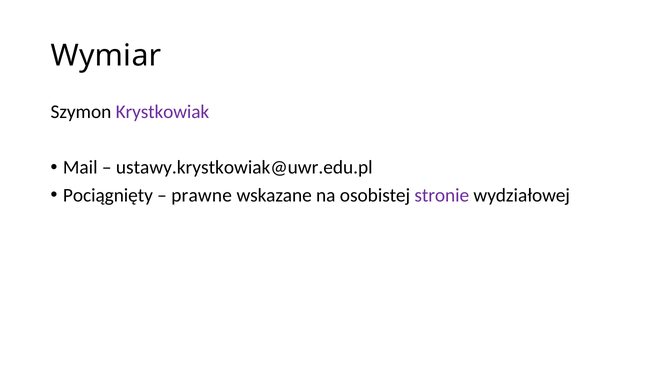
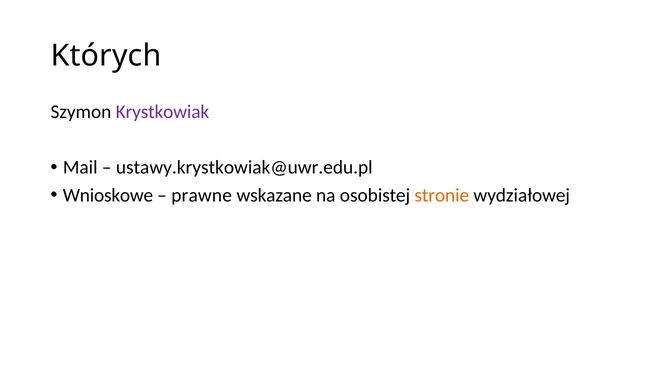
Wymiar: Wymiar -> Których
Pociągnięty: Pociągnięty -> Wnioskowe
stronie colour: purple -> orange
